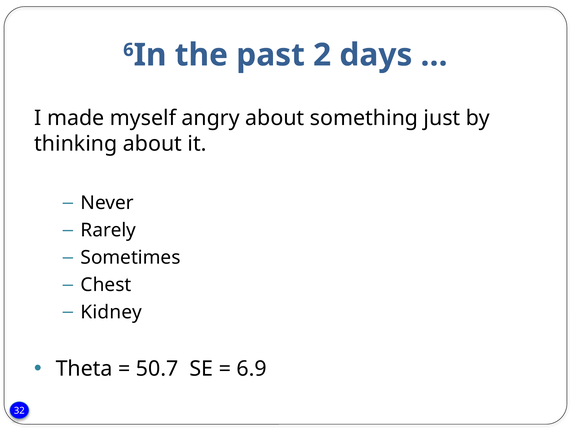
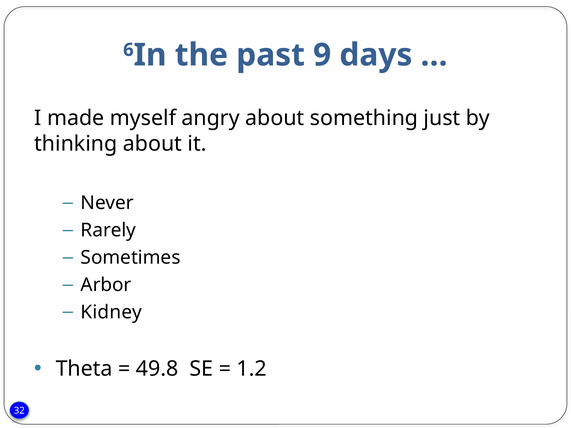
2: 2 -> 9
Chest: Chest -> Arbor
50.7: 50.7 -> 49.8
6.9: 6.9 -> 1.2
